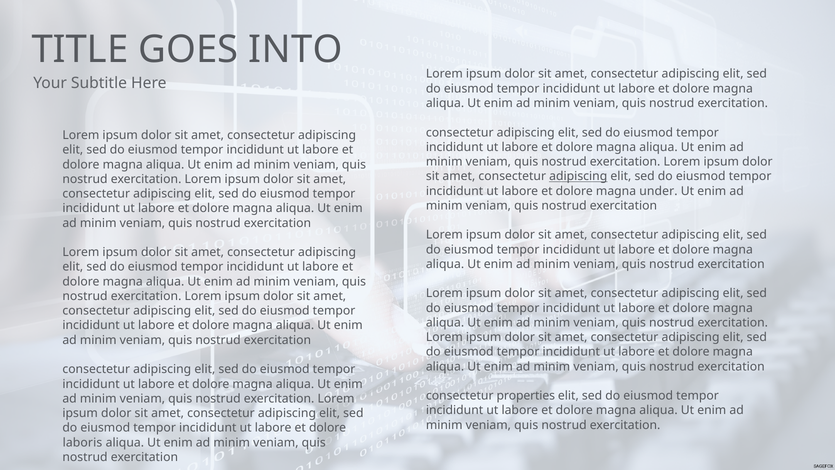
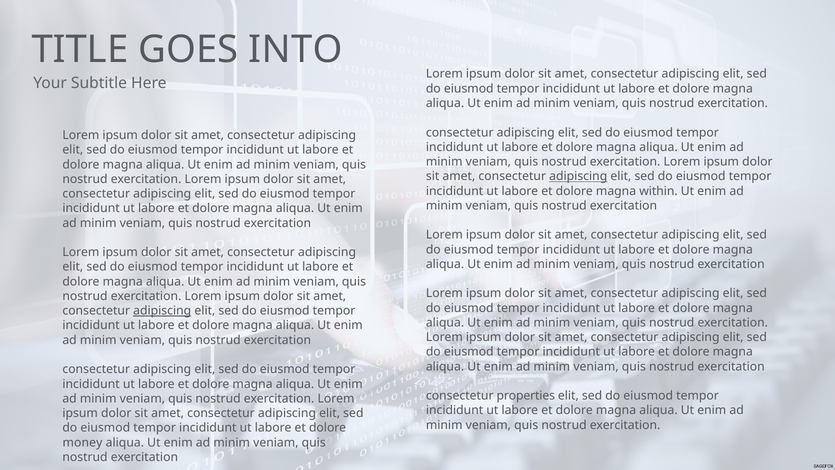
under: under -> within
adipiscing at (162, 311) underline: none -> present
laboris: laboris -> money
